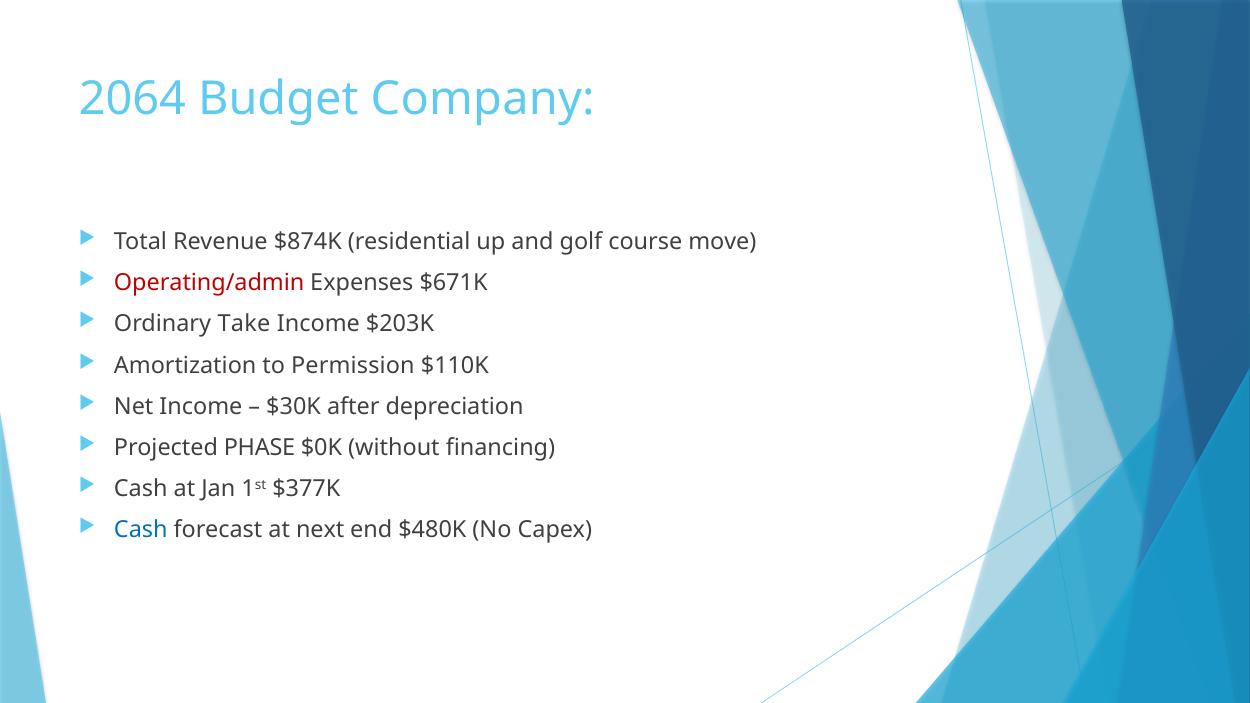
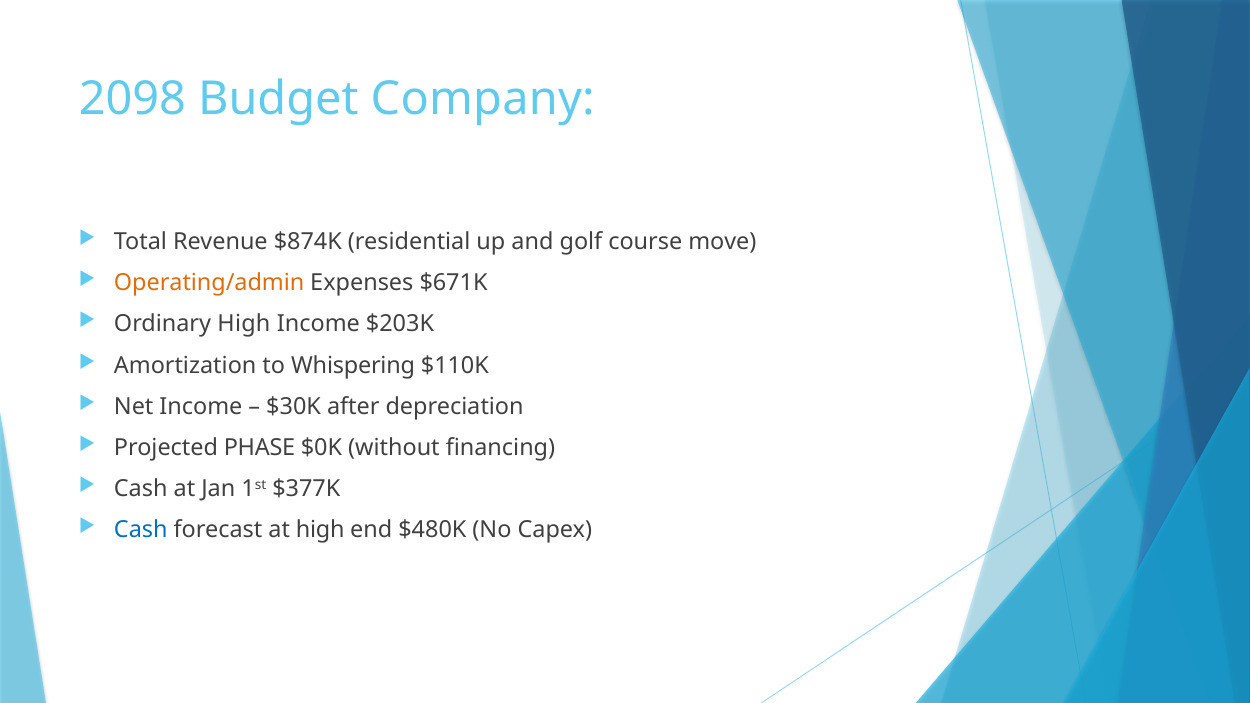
2064: 2064 -> 2098
Operating/admin colour: red -> orange
Ordinary Take: Take -> High
Permission: Permission -> Whispering
at next: next -> high
